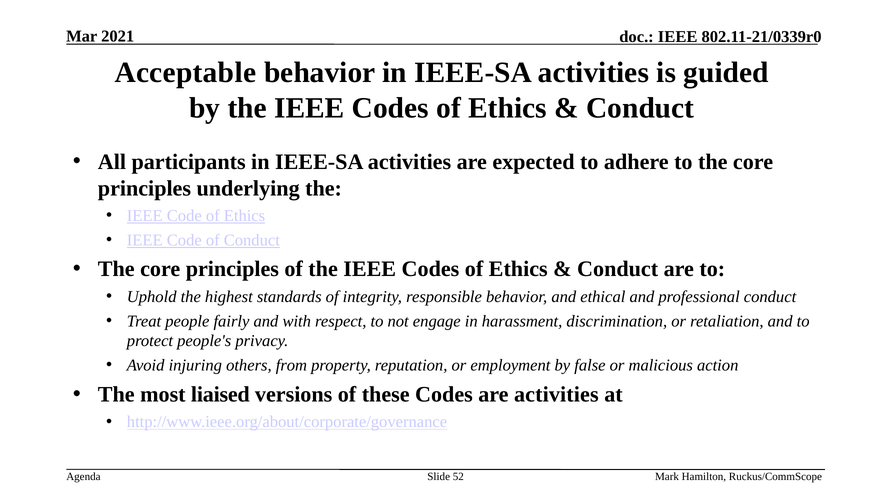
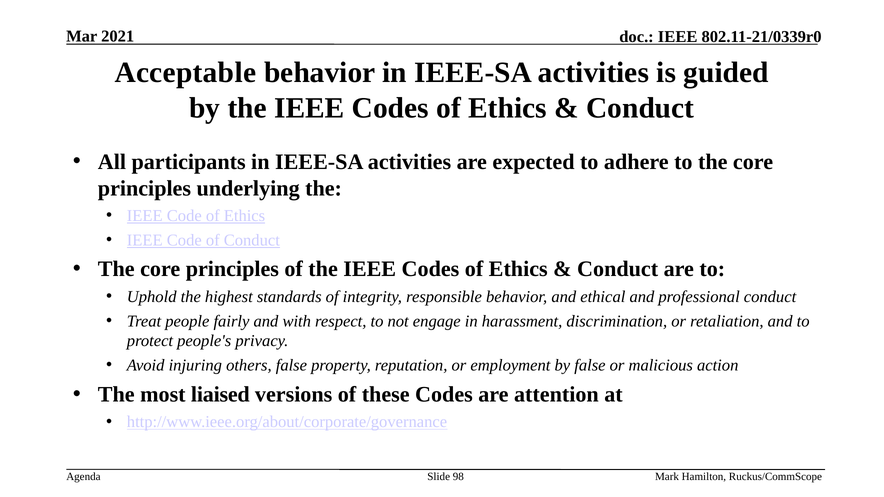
others from: from -> false
are activities: activities -> attention
52: 52 -> 98
